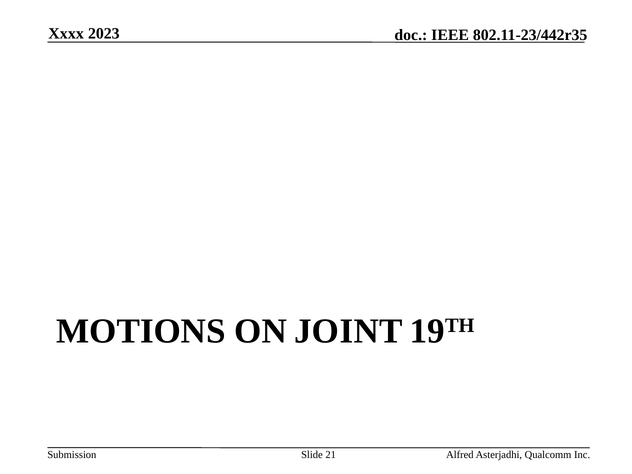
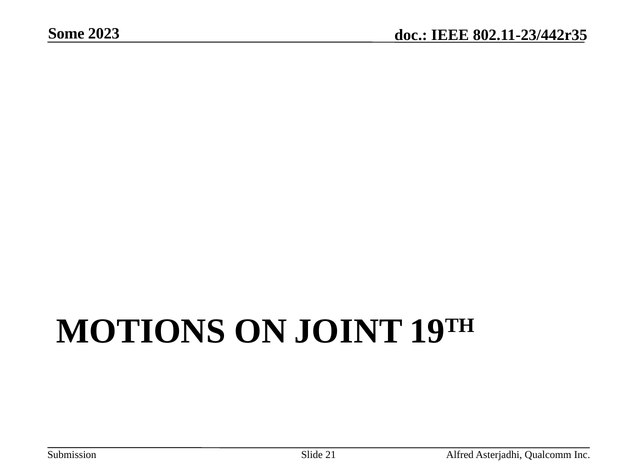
Xxxx: Xxxx -> Some
